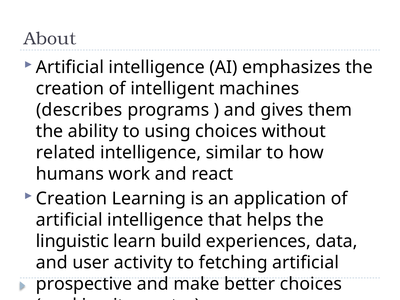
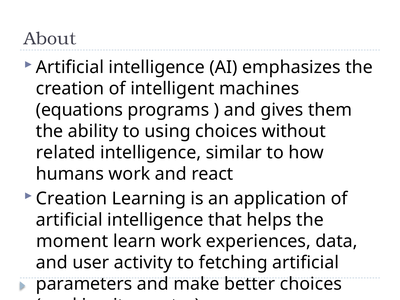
describes: describes -> equations
linguistic: linguistic -> moment
learn build: build -> work
prospective: prospective -> parameters
